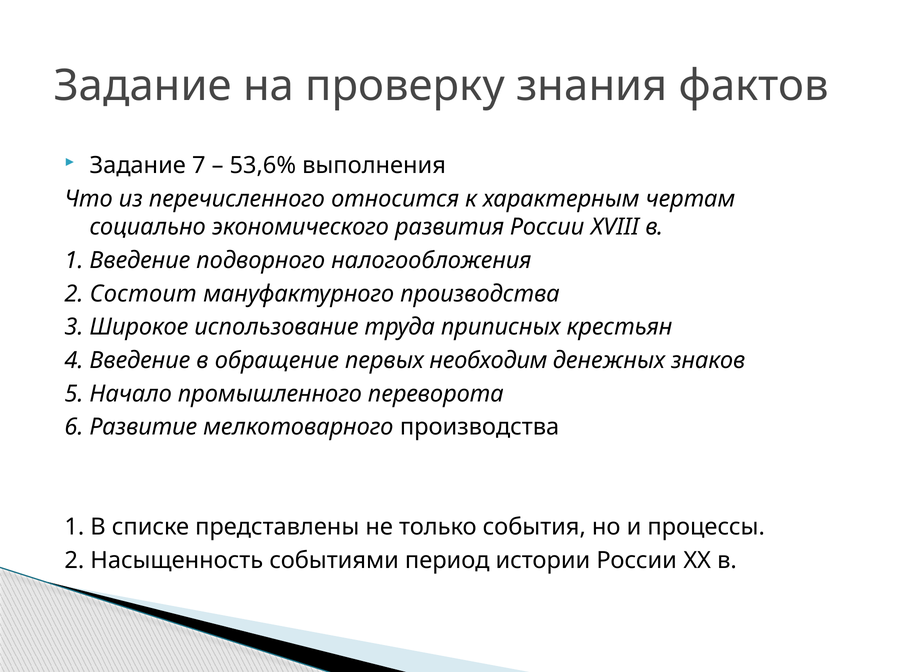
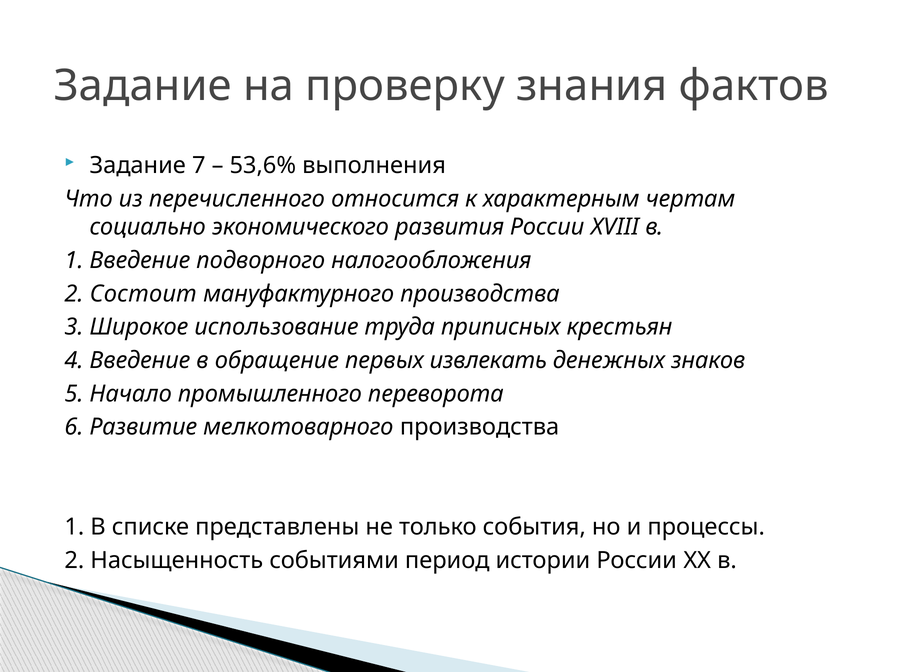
необходим: необходим -> извлекать
